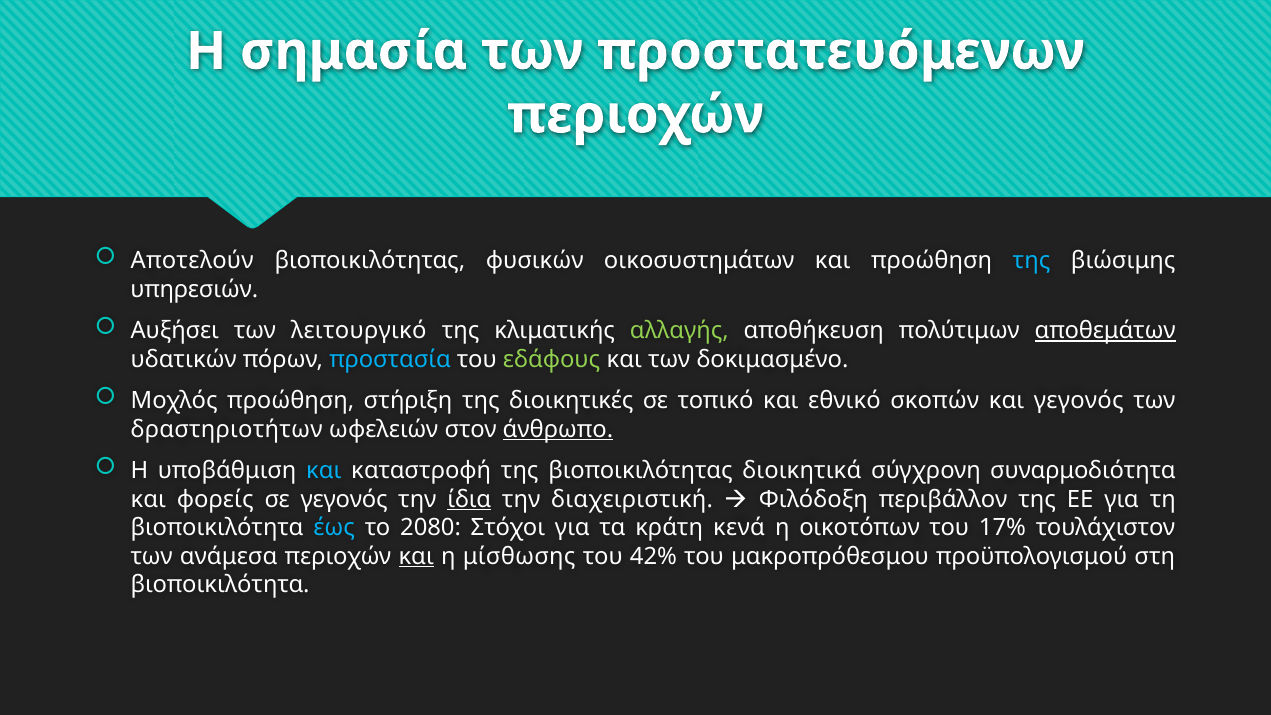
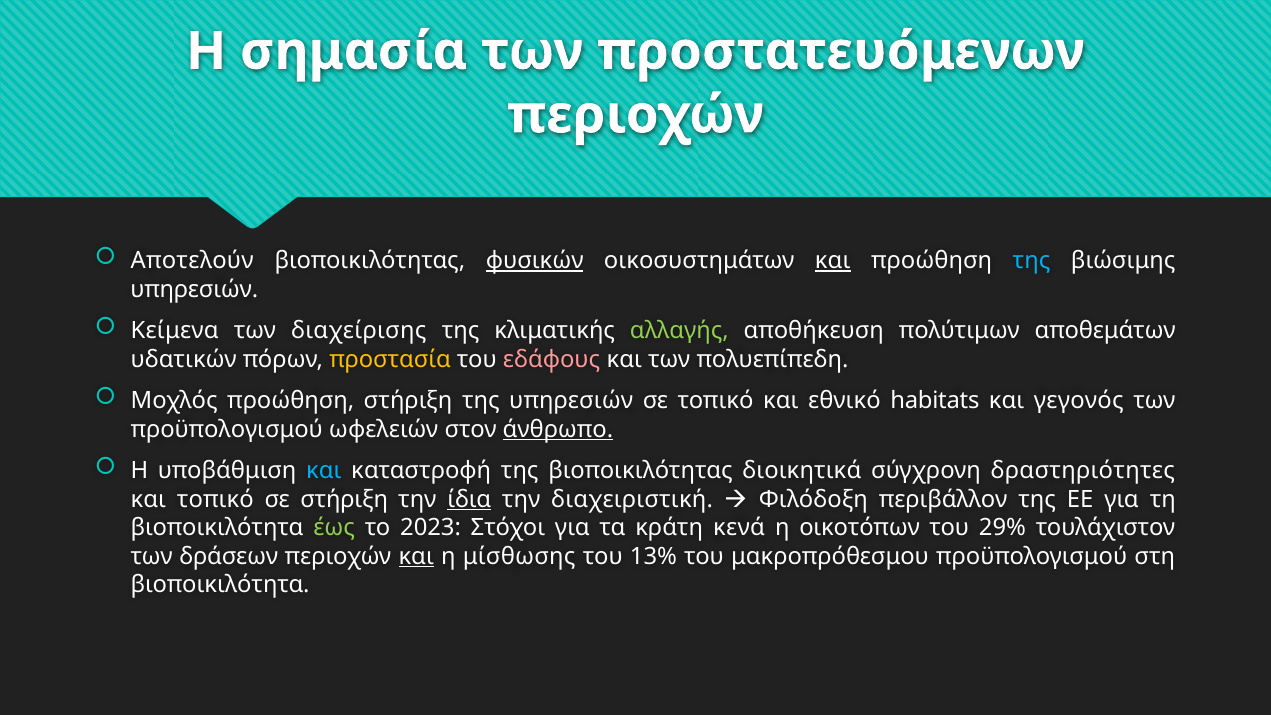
φυσικών underline: none -> present
και at (833, 261) underline: none -> present
Αυξήσει: Αυξήσει -> Κείμενα
λειτουργικό: λειτουργικό -> διαχείρισης
αποθεμάτων underline: present -> none
προστασία colour: light blue -> yellow
εδάφους colour: light green -> pink
δοκιμασμένο: δοκιμασμένο -> πολυεπίπεδη
της διοικητικές: διοικητικές -> υπηρεσιών
σκοπών: σκοπών -> habitats
δραστηριοτήτων at (227, 429): δραστηριοτήτων -> προϋπολογισμού
συναρμοδιότητα: συναρμοδιότητα -> δραστηριότητες
και φορείς: φορείς -> τοπικό
σε γεγονός: γεγονός -> στήριξη
έως colour: light blue -> light green
2080: 2080 -> 2023
17%: 17% -> 29%
ανάμεσα: ανάμεσα -> δράσεων
42%: 42% -> 13%
